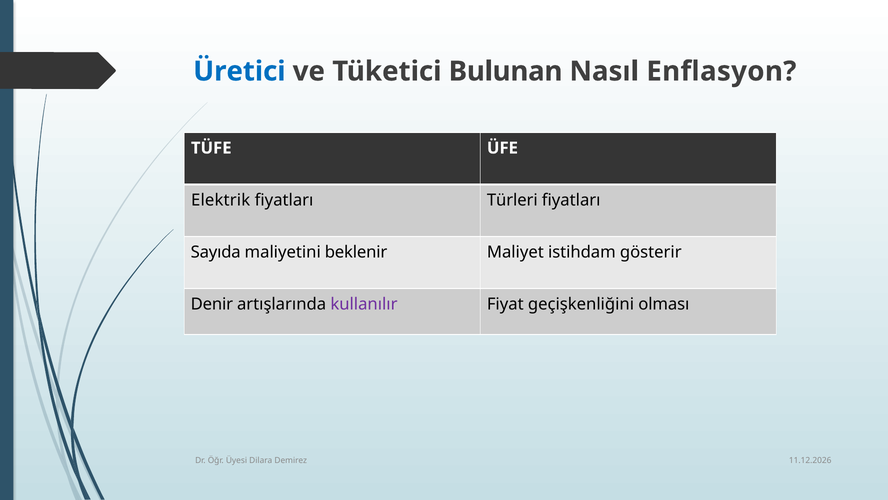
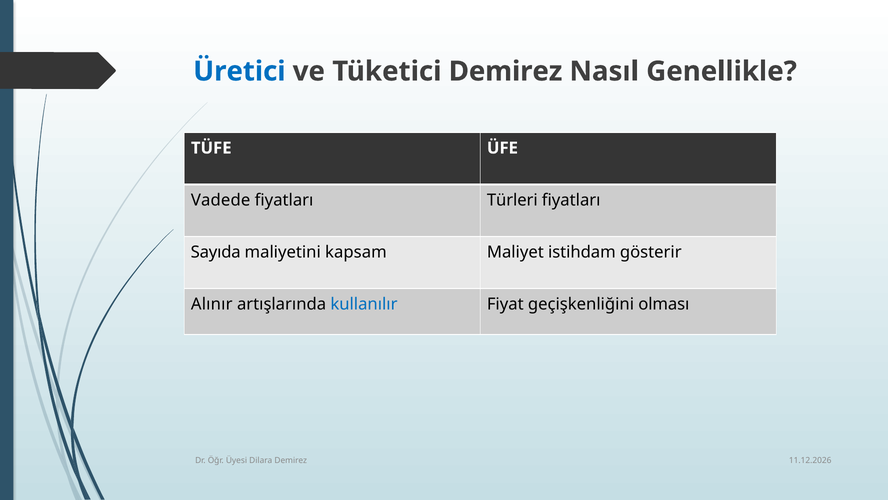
Tüketici Bulunan: Bulunan -> Demirez
Enflasyon: Enflasyon -> Genellikle
Elektrik: Elektrik -> Vadede
beklenir: beklenir -> kapsam
Denir: Denir -> Alınır
kullanılır colour: purple -> blue
